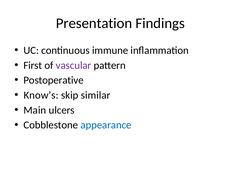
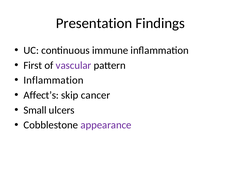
Postoperative at (54, 81): Postoperative -> Inflammation
Know’s: Know’s -> Affect’s
similar: similar -> cancer
Main: Main -> Small
appearance colour: blue -> purple
